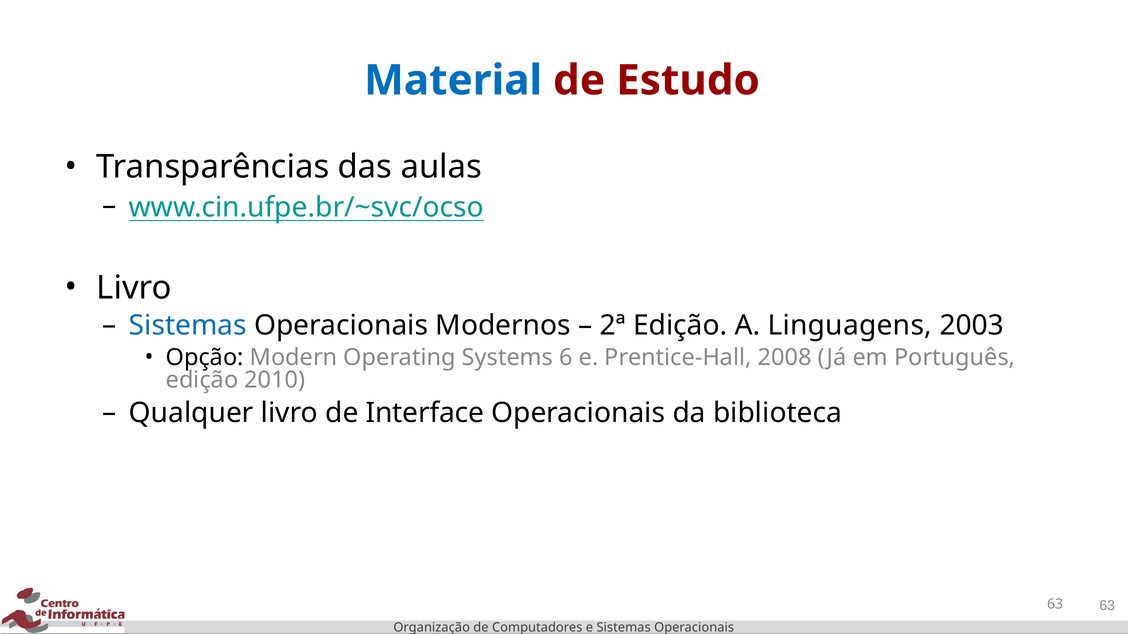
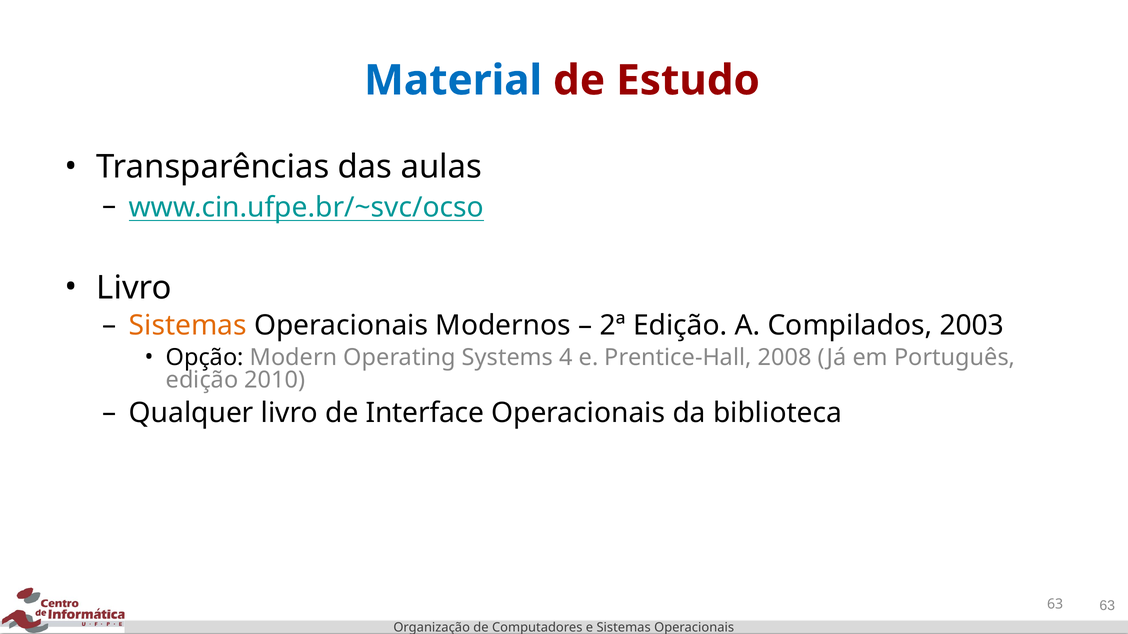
Sistemas at (188, 326) colour: blue -> orange
Linguagens: Linguagens -> Compilados
6: 6 -> 4
